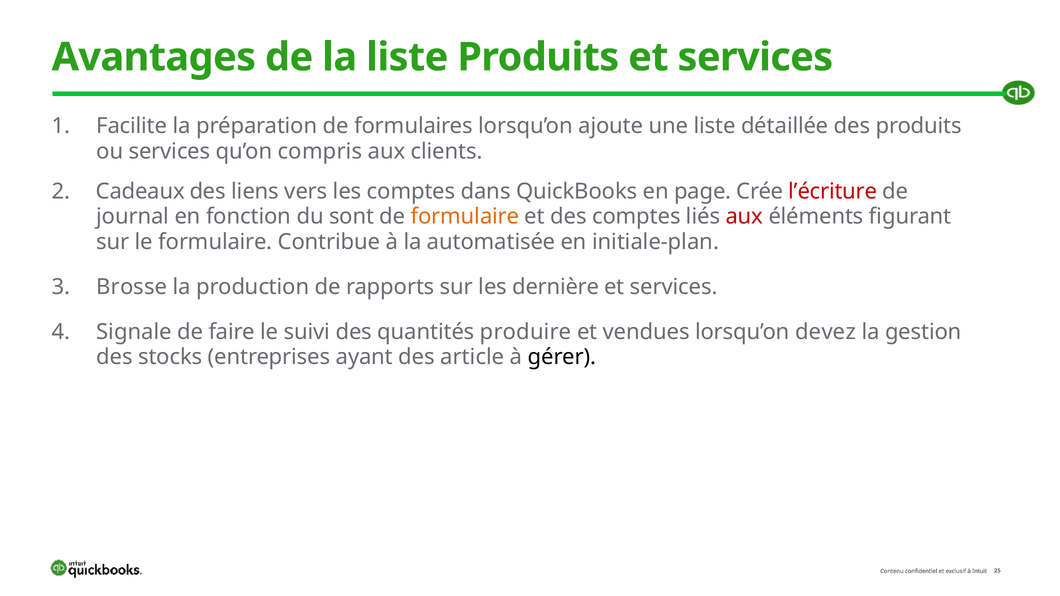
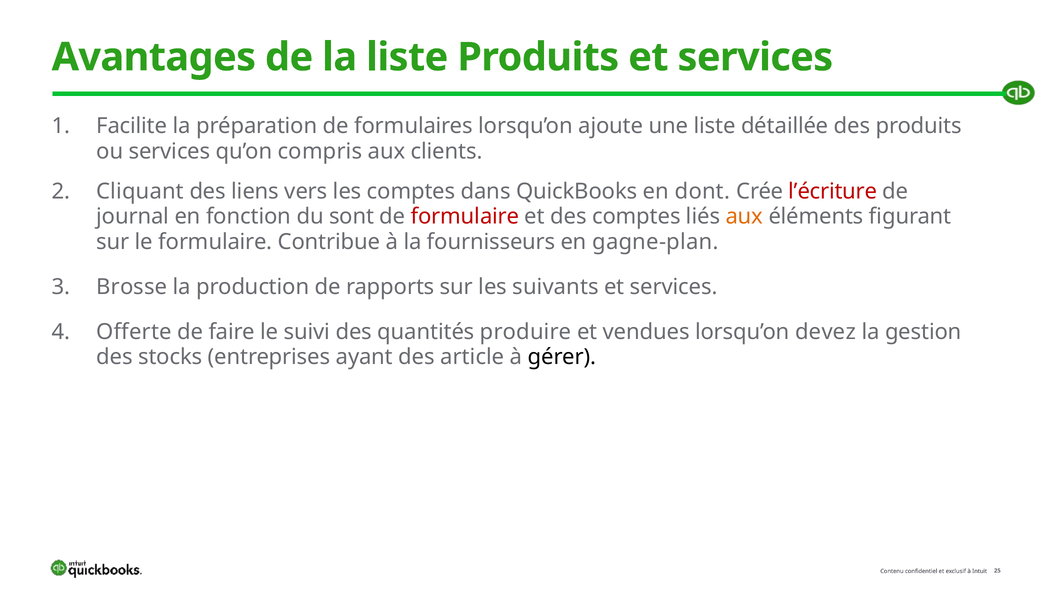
Cadeaux: Cadeaux -> Cliquant
page: page -> dont
formulaire at (465, 217) colour: orange -> red
aux at (744, 217) colour: red -> orange
automatisée: automatisée -> fournisseurs
initiale-plan: initiale-plan -> gagne-plan
dernière: dernière -> suivants
Signale: Signale -> Offerte
